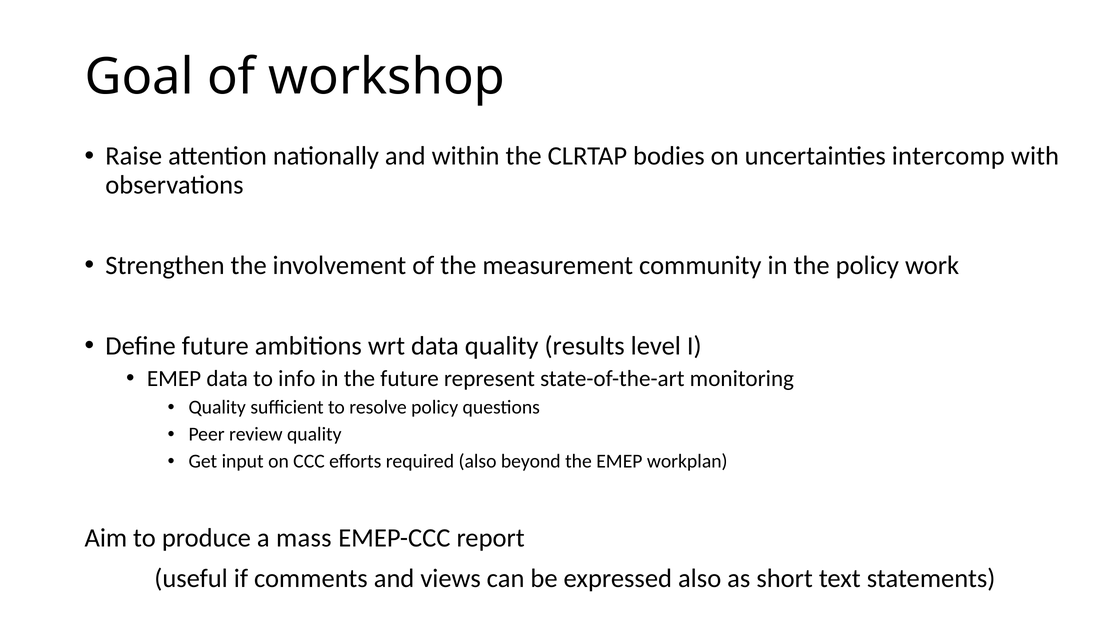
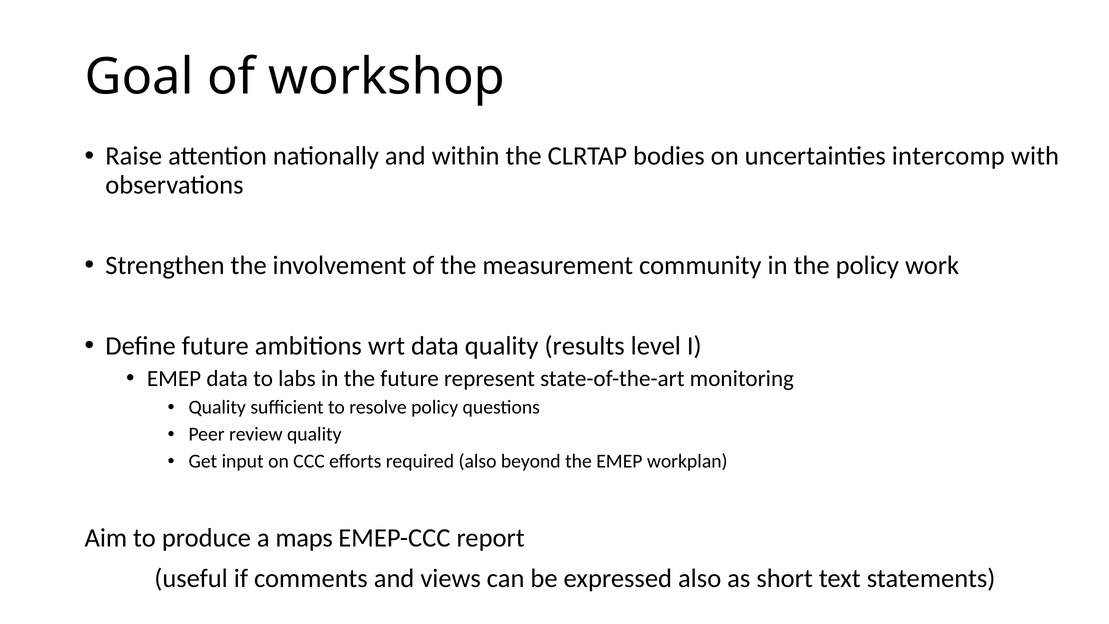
info: info -> labs
mass: mass -> maps
